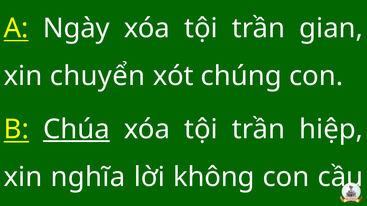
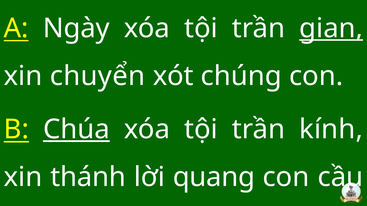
gian underline: none -> present
hiệp: hiệp -> kính
nghĩa: nghĩa -> thánh
không: không -> quang
